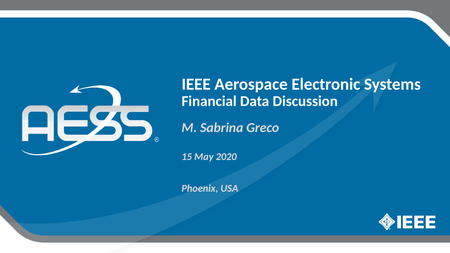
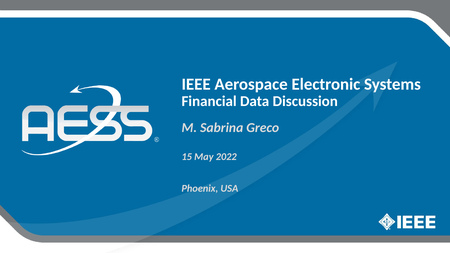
2020: 2020 -> 2022
